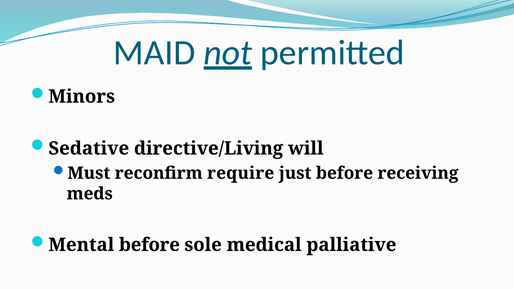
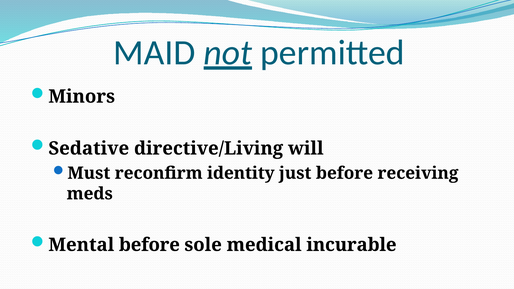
require: require -> identity
palliative: palliative -> incurable
